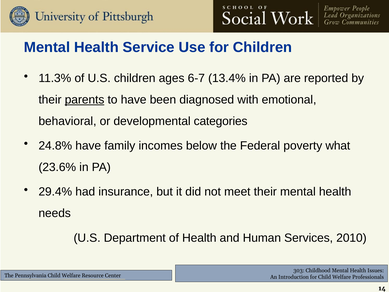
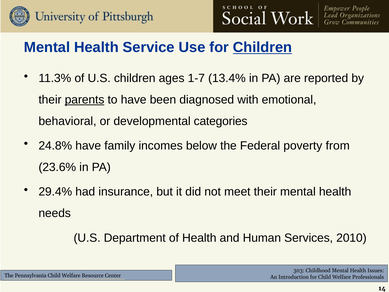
Children at (262, 47) underline: none -> present
6-7: 6-7 -> 1-7
what: what -> from
